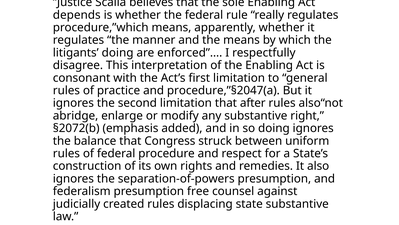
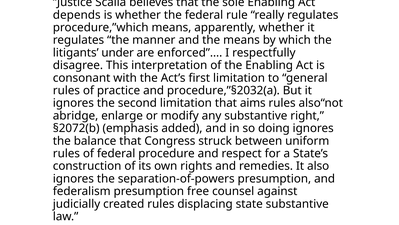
litigants doing: doing -> under
procedure,”§2047(a: procedure,”§2047(a -> procedure,”§2032(a
after: after -> aims
